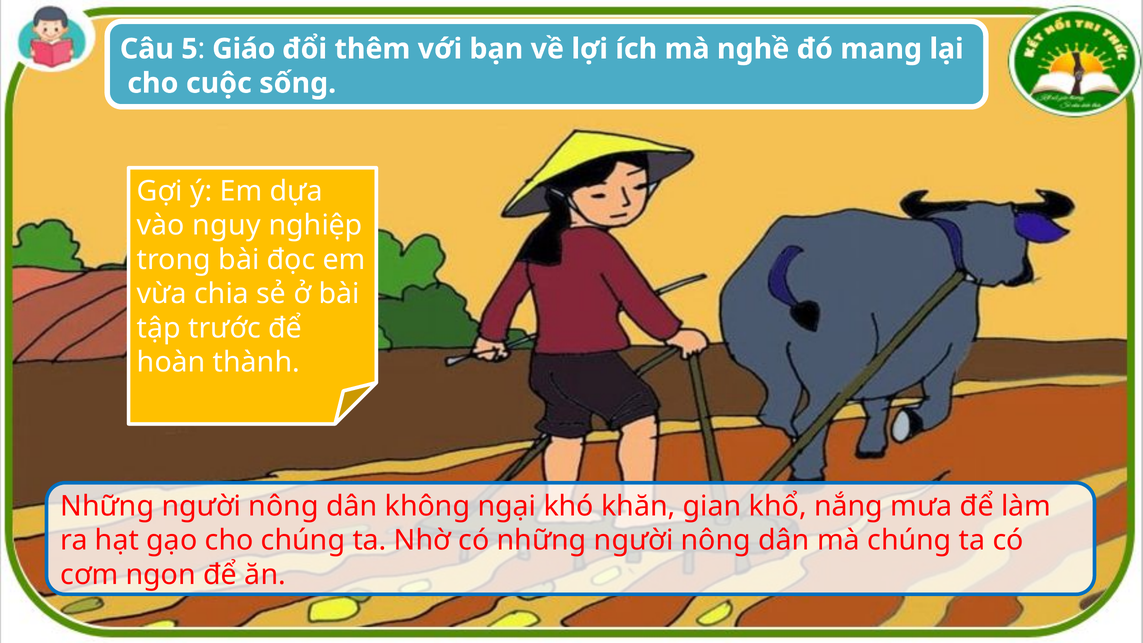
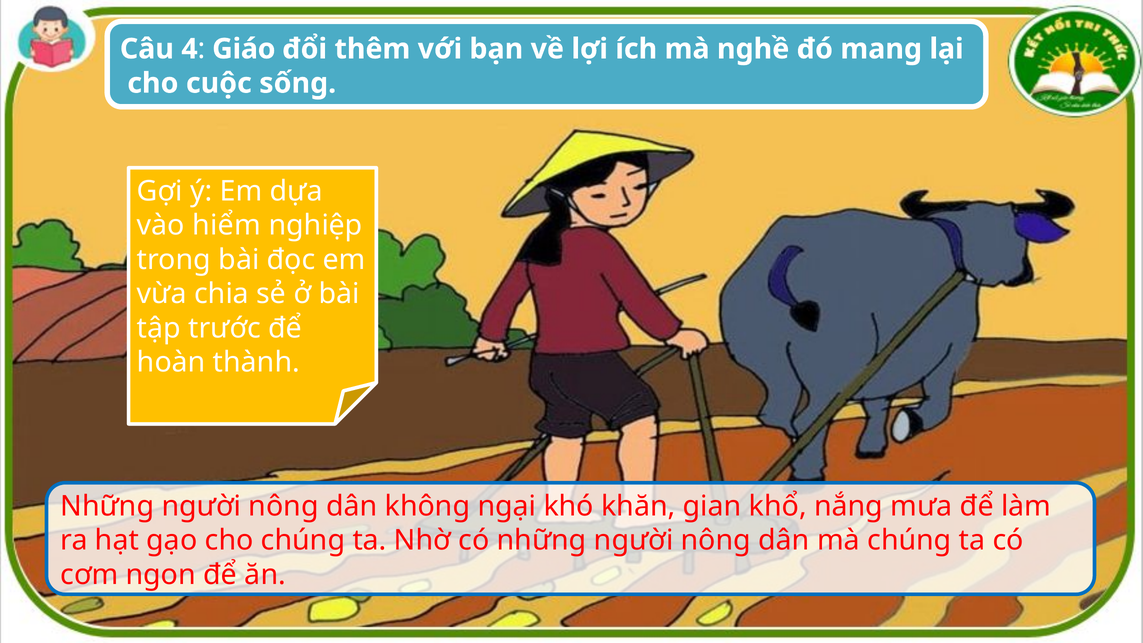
5: 5 -> 4
nguy: nguy -> hiểm
